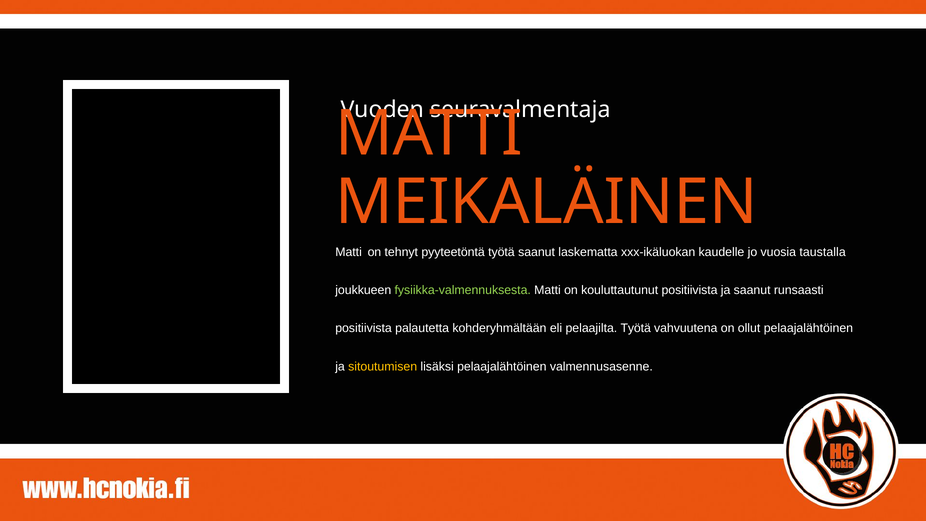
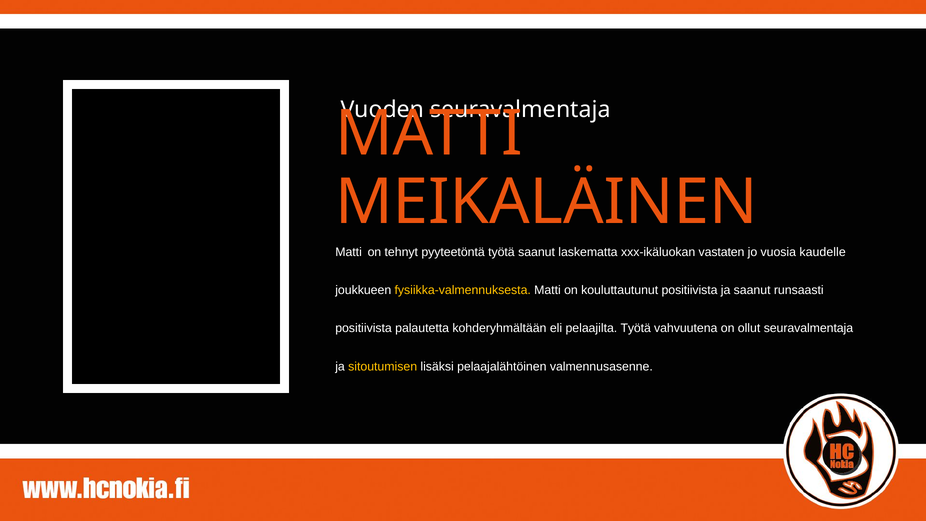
kaudelle: kaudelle -> vastaten
taustalla: taustalla -> kaudelle
fysiikka-valmennuksesta colour: light green -> yellow
ollut pelaajalähtöinen: pelaajalähtöinen -> seuravalmentaja
